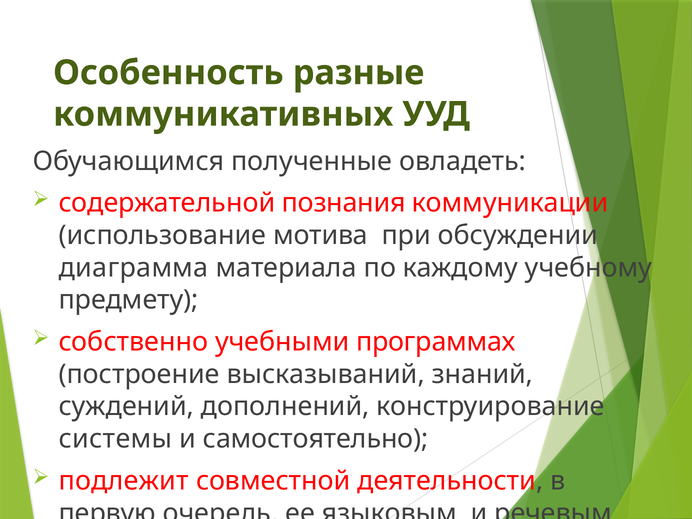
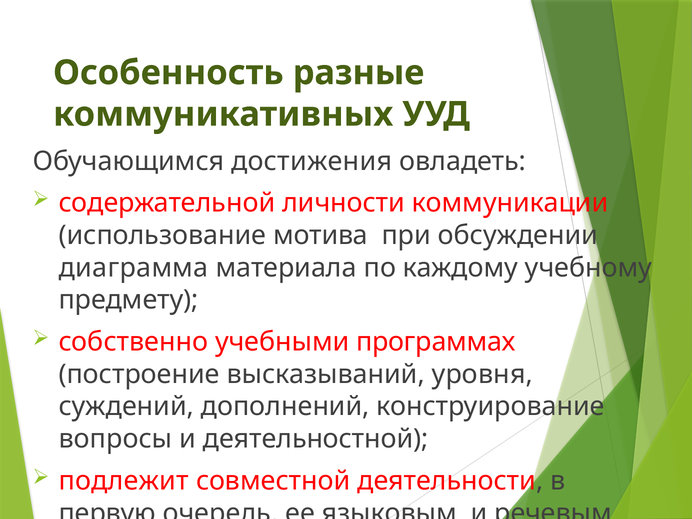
полученные: полученные -> достижения
познания: познания -> личности
знаний: знаний -> уровня
системы: системы -> вопросы
самостоятельно: самостоятельно -> деятельностной
